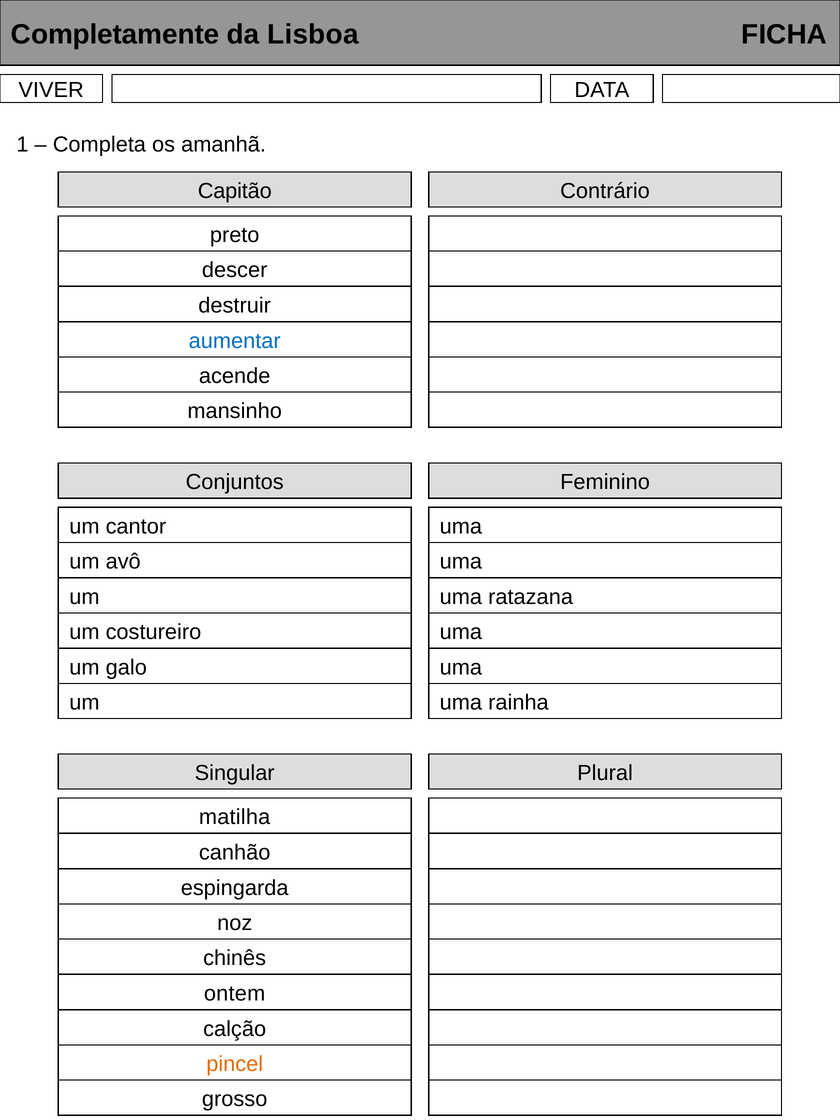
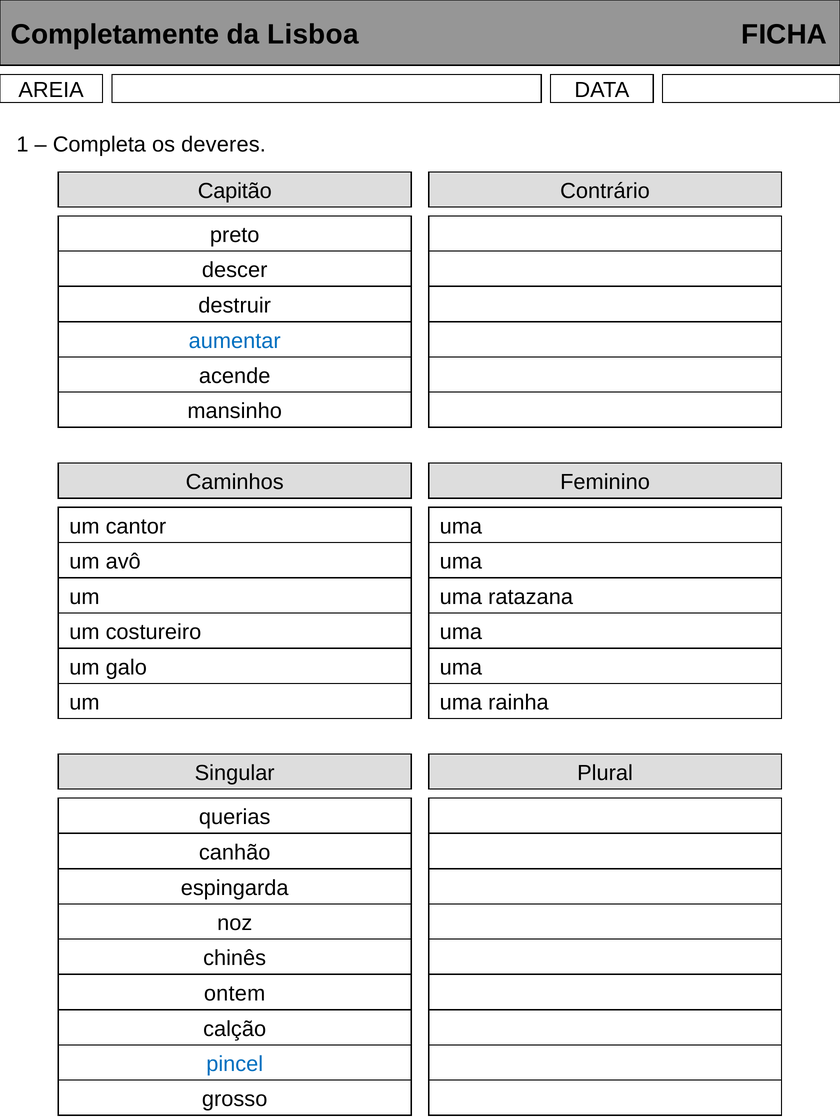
VIVER: VIVER -> AREIA
amanhã: amanhã -> deveres
Conjuntos: Conjuntos -> Caminhos
matilha: matilha -> querias
pincel colour: orange -> blue
